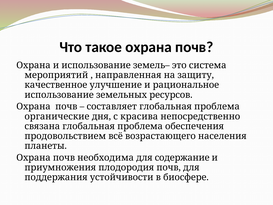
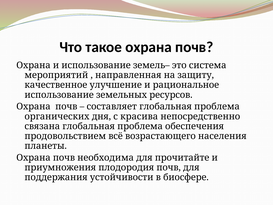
органические: органические -> органических
содержание: содержание -> прочитайте
